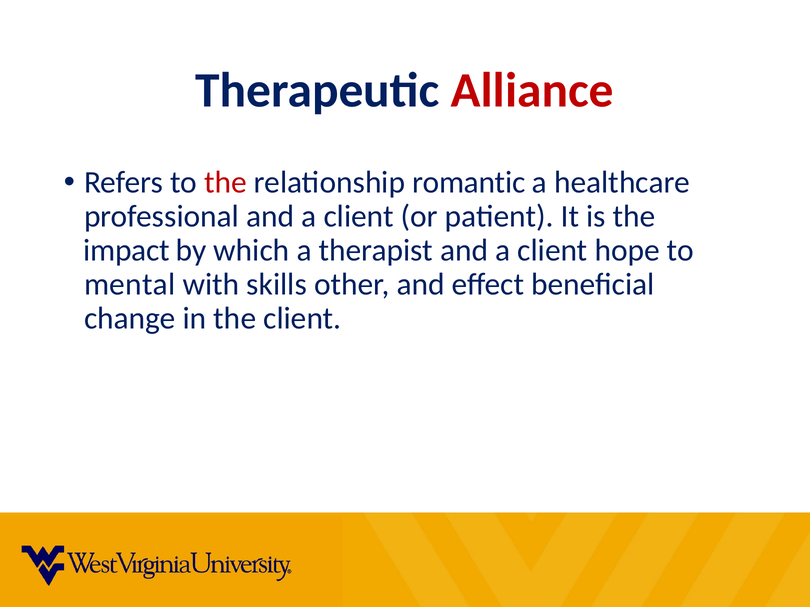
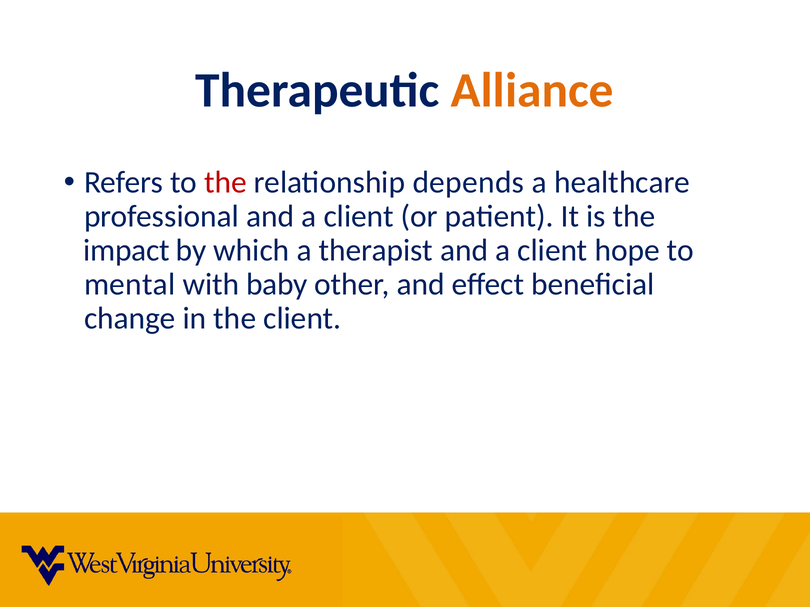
Alliance colour: red -> orange
romantic: romantic -> depends
skills: skills -> baby
